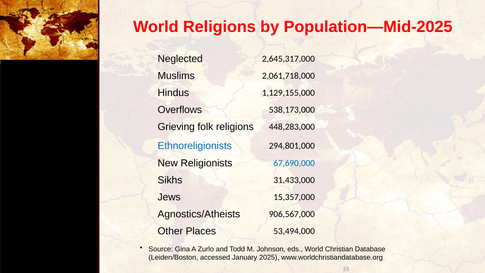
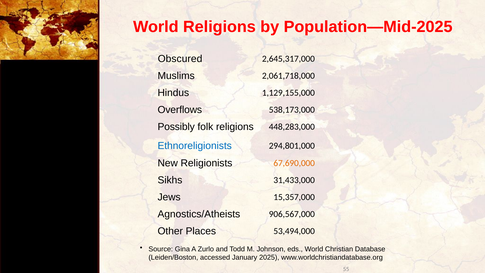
Neglected: Neglected -> Obscured
Grieving: Grieving -> Possibly
67,690,000 colour: blue -> orange
